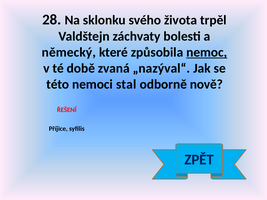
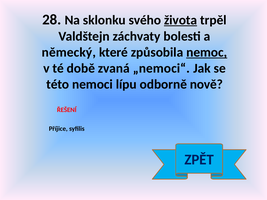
života underline: none -> present
„nazýval“: „nazýval“ -> „nemoci“
stal: stal -> lípu
